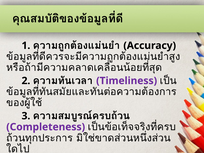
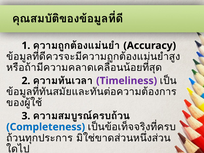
Completeness colour: purple -> blue
